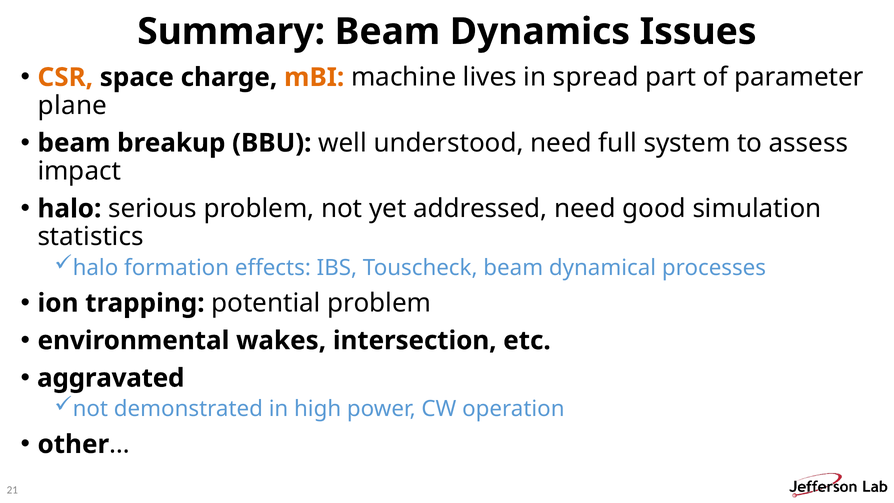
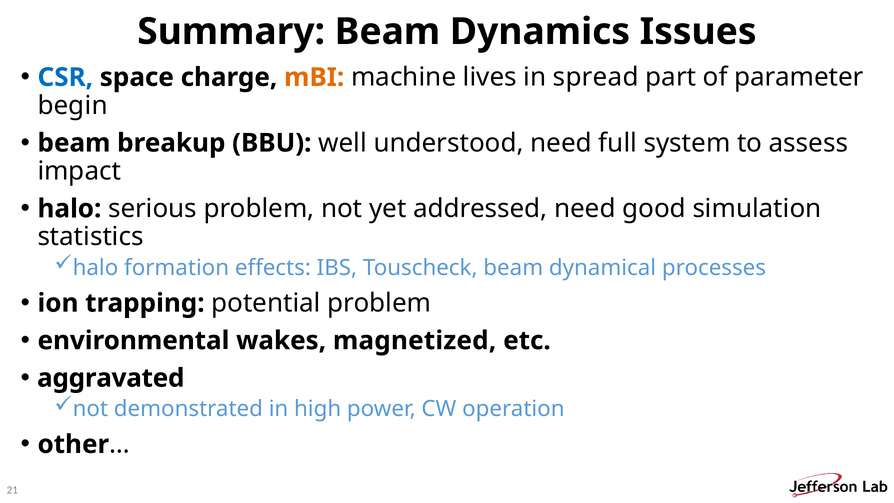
CSR colour: orange -> blue
plane: plane -> begin
intersection: intersection -> magnetized
